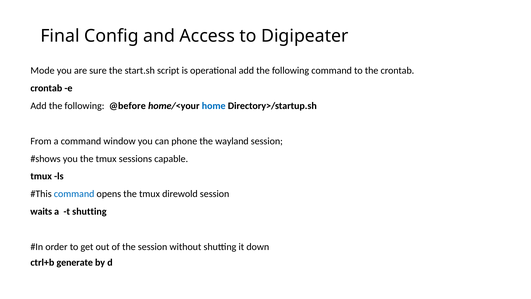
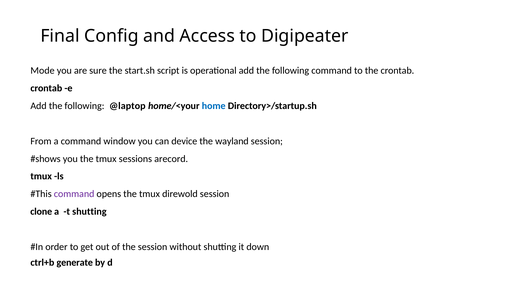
@before: @before -> @laptop
phone: phone -> device
capable: capable -> arecord
command at (74, 194) colour: blue -> purple
waits: waits -> clone
